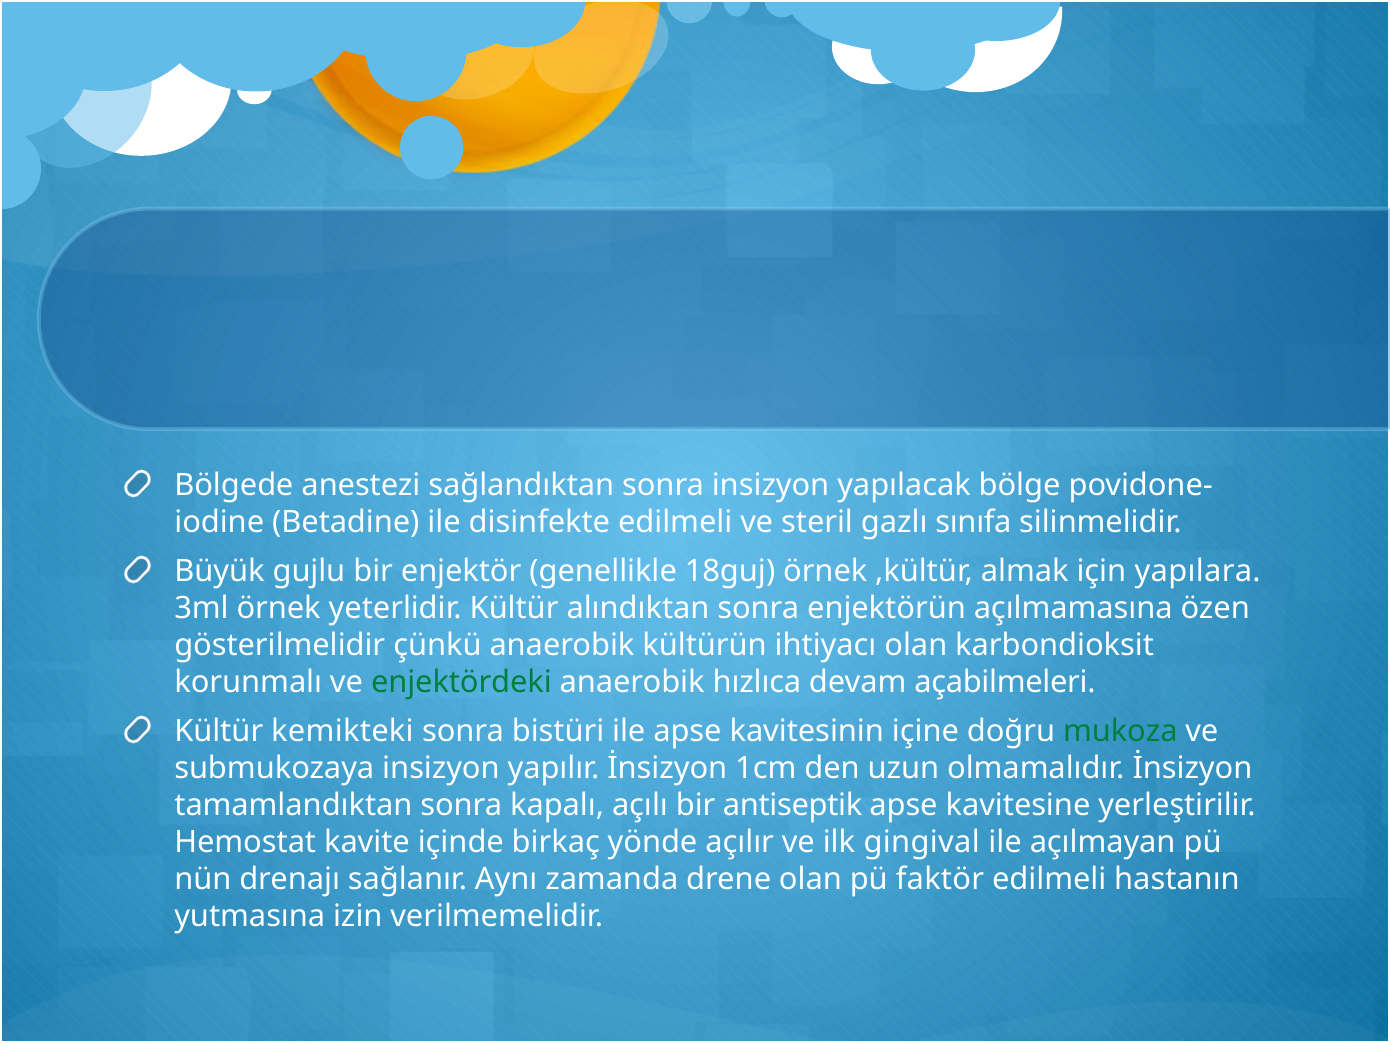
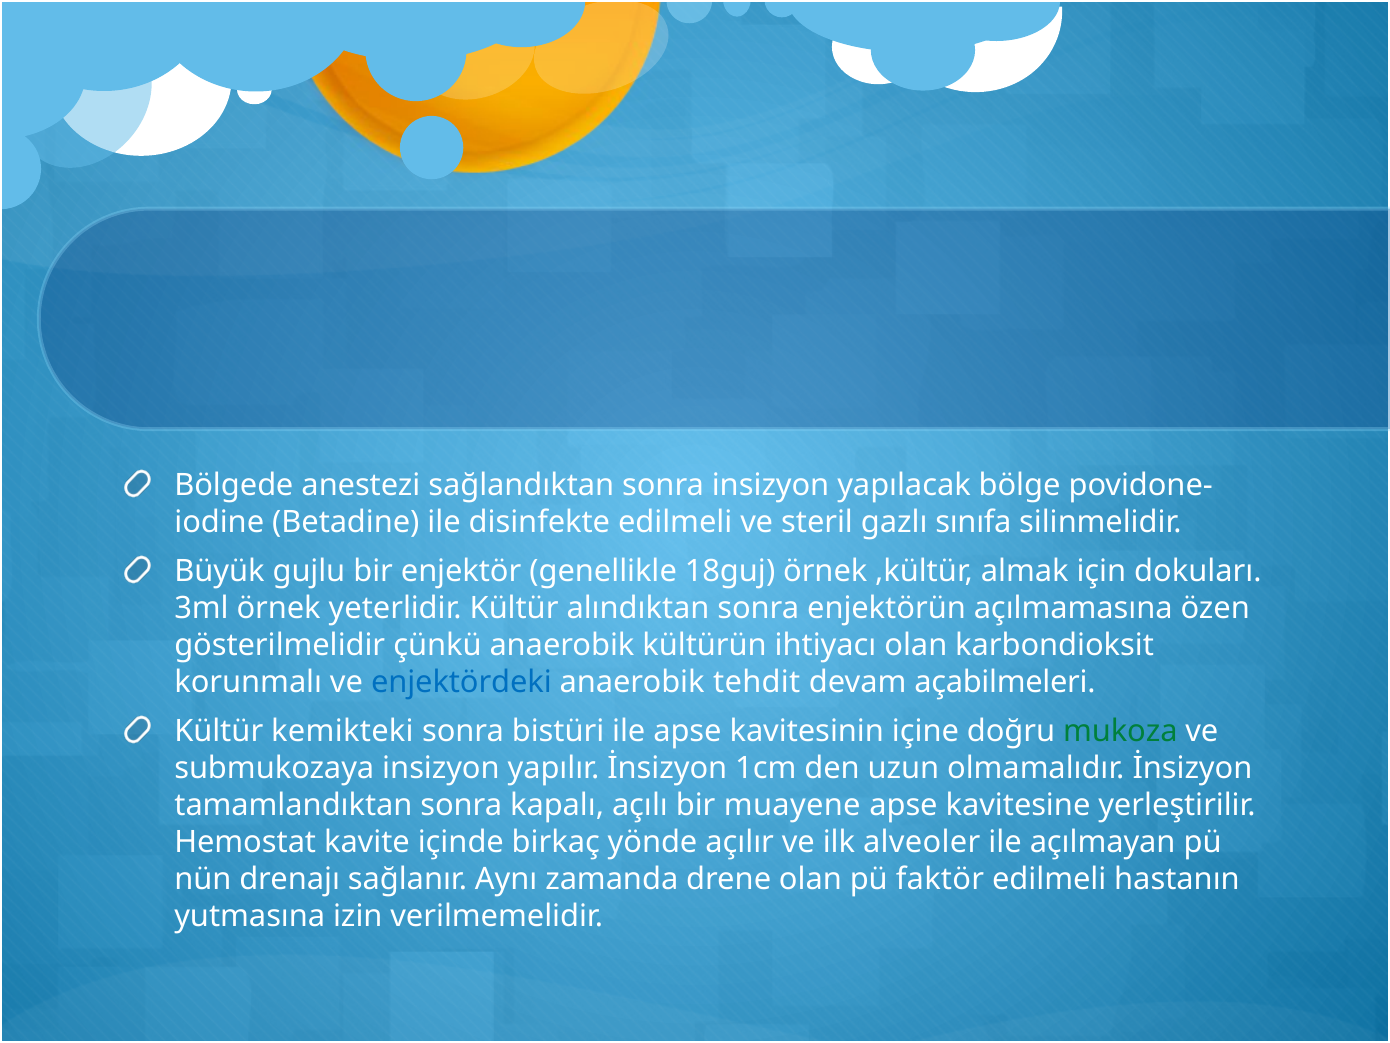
yapılara: yapılara -> dokuları
enjektördeki colour: green -> blue
hızlıca: hızlıca -> tehdit
antiseptik: antiseptik -> muayene
gingival: gingival -> alveoler
